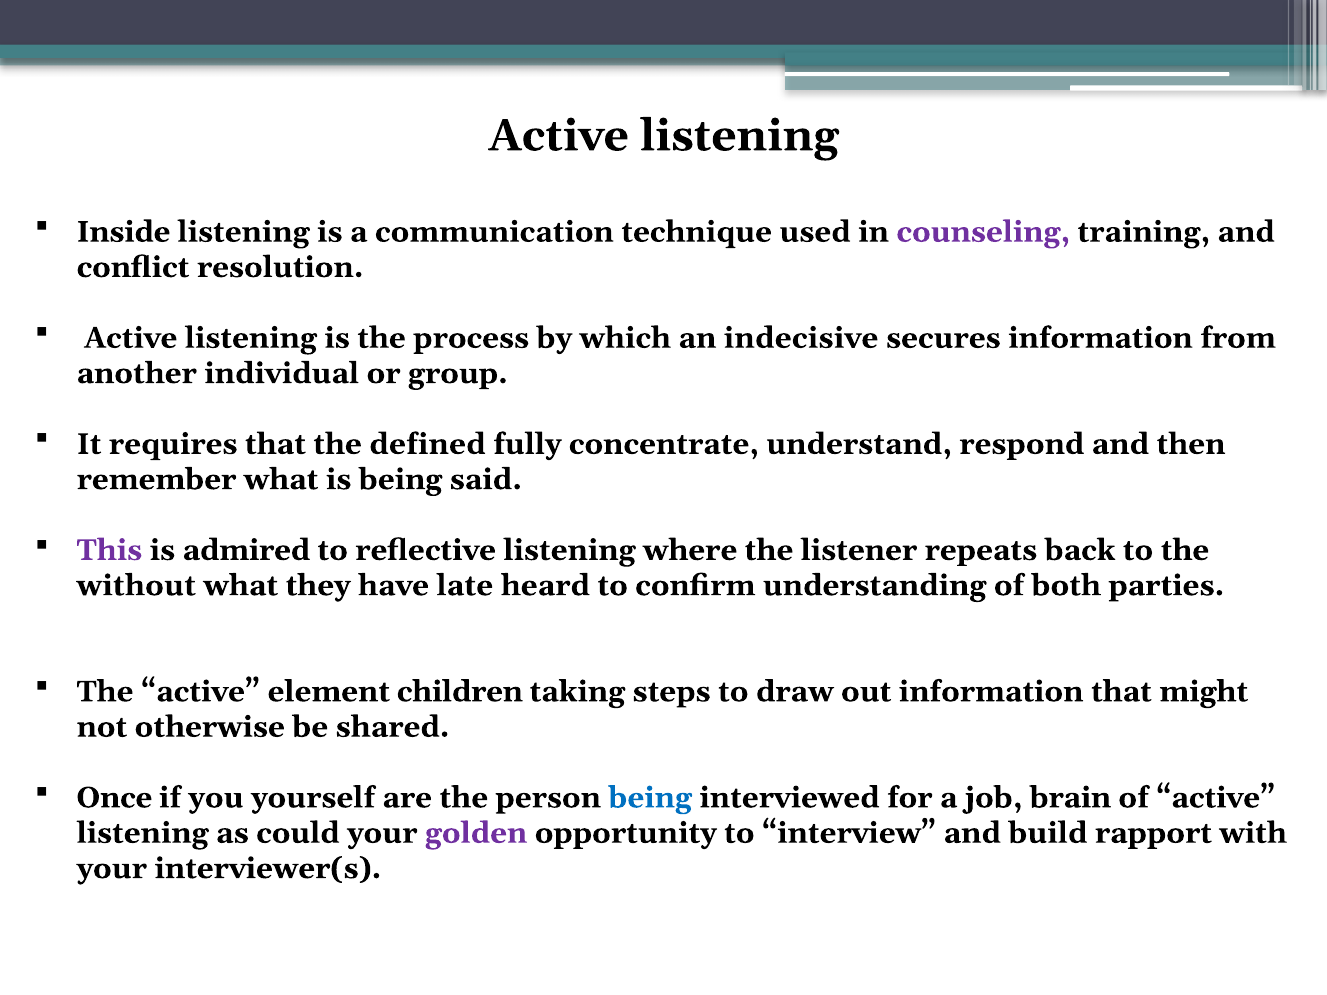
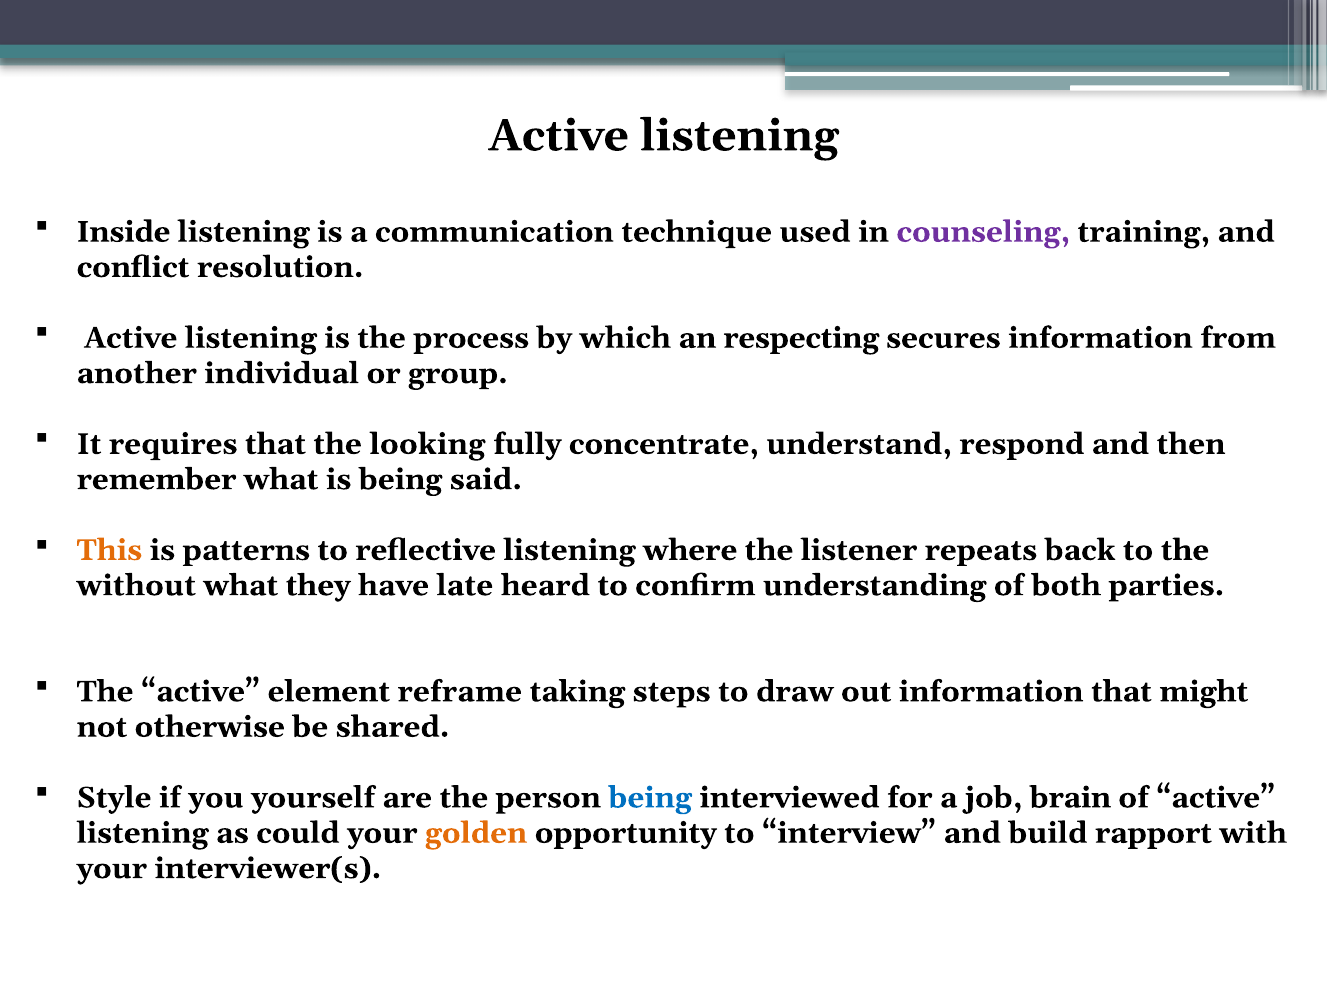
indecisive: indecisive -> respecting
defined: defined -> looking
This colour: purple -> orange
admired: admired -> patterns
children: children -> reframe
Once: Once -> Style
golden colour: purple -> orange
